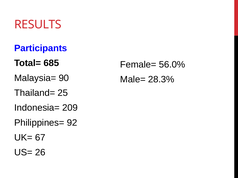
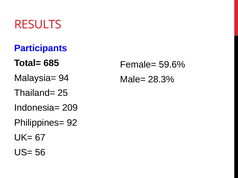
56.0%: 56.0% -> 59.6%
90: 90 -> 94
26: 26 -> 56
